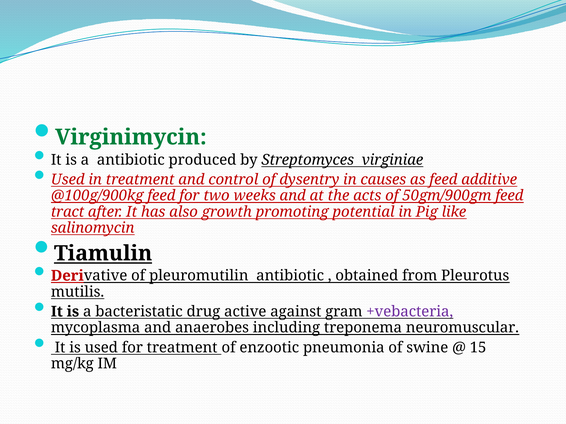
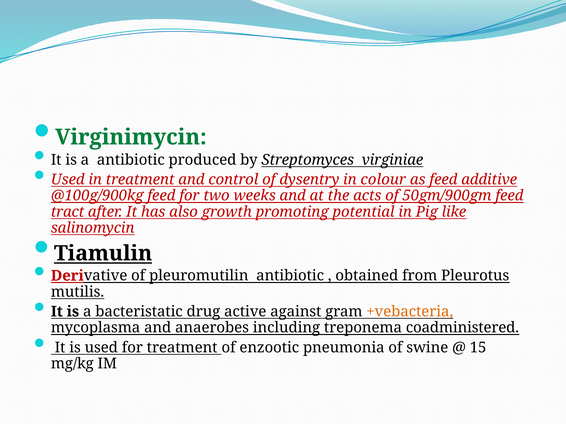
causes: causes -> colour
+vebacteria colour: purple -> orange
neuromuscular: neuromuscular -> coadministered
